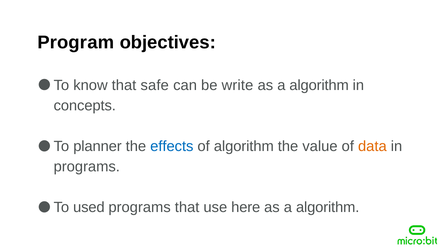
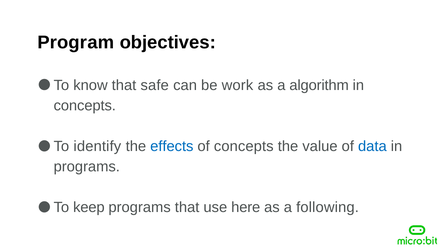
write: write -> work
planner: planner -> identify
of algorithm: algorithm -> concepts
data colour: orange -> blue
used: used -> keep
algorithm at (328, 207): algorithm -> following
